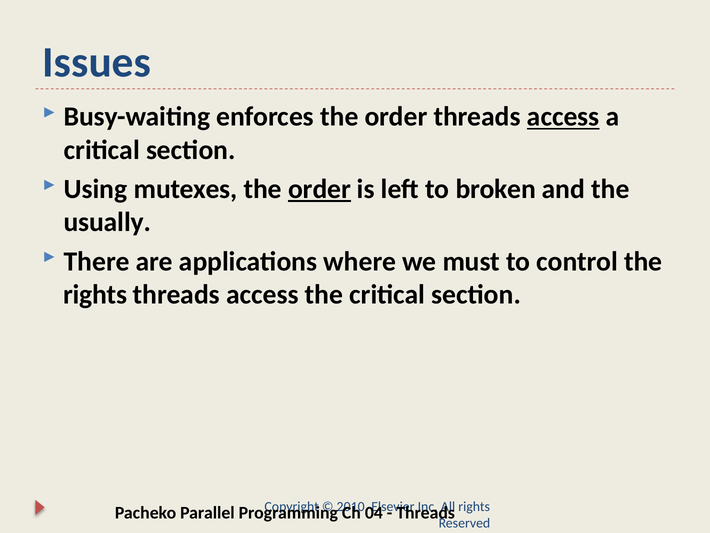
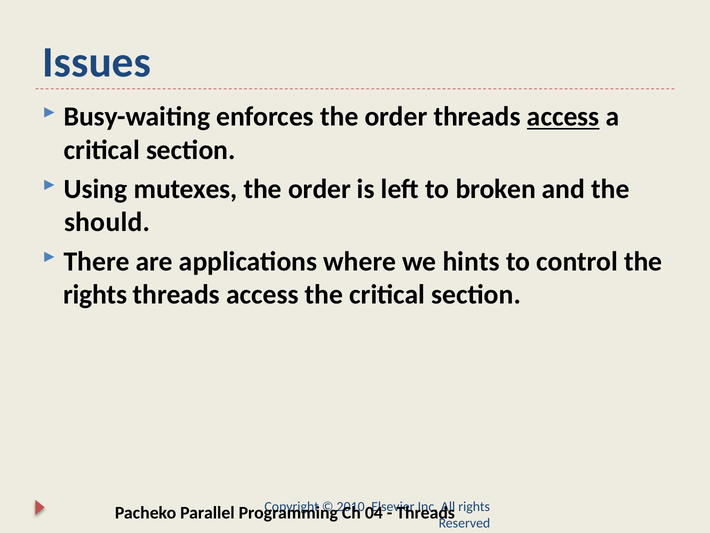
order at (319, 189) underline: present -> none
usually: usually -> should
must: must -> hints
